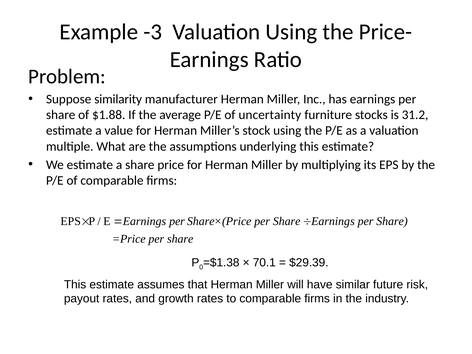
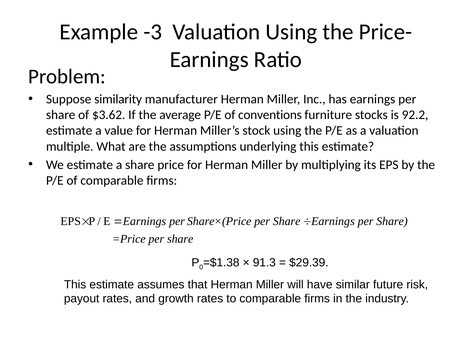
$1.88: $1.88 -> $3.62
uncertainty: uncertainty -> conventions
31.2: 31.2 -> 92.2
70.1: 70.1 -> 91.3
